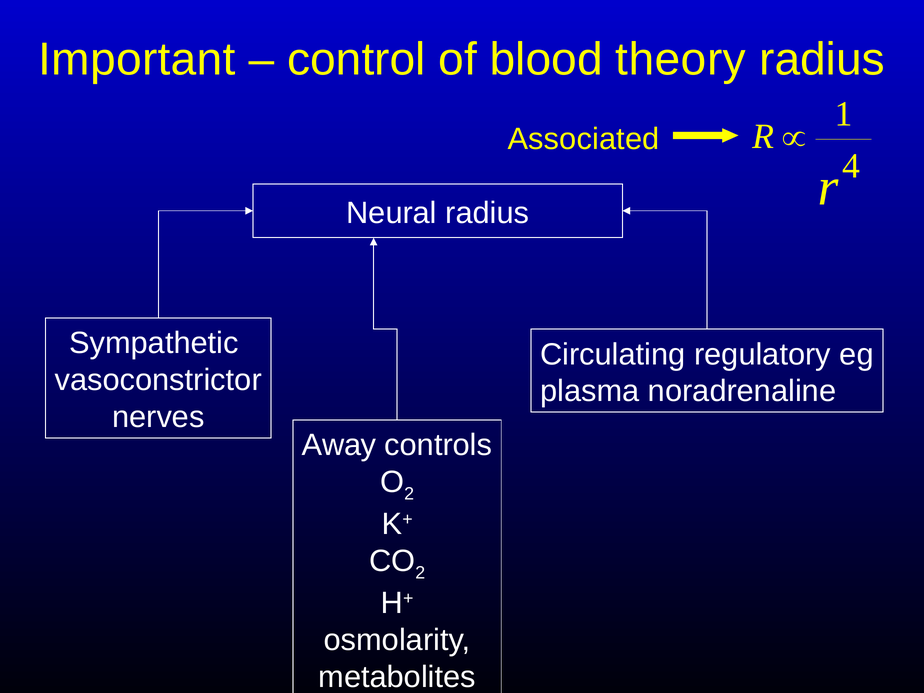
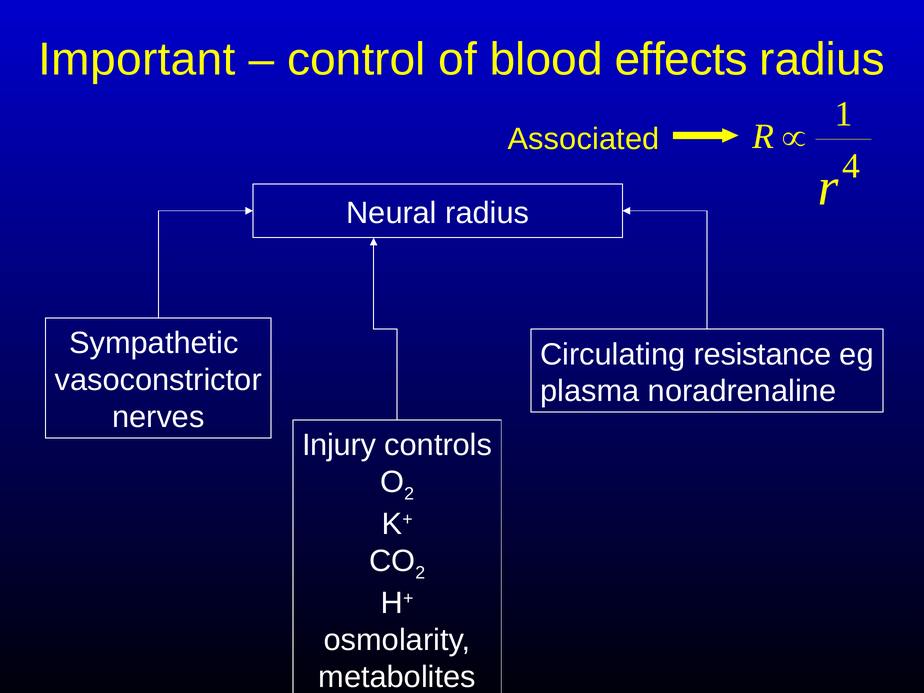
theory: theory -> effects
regulatory: regulatory -> resistance
Away: Away -> Injury
